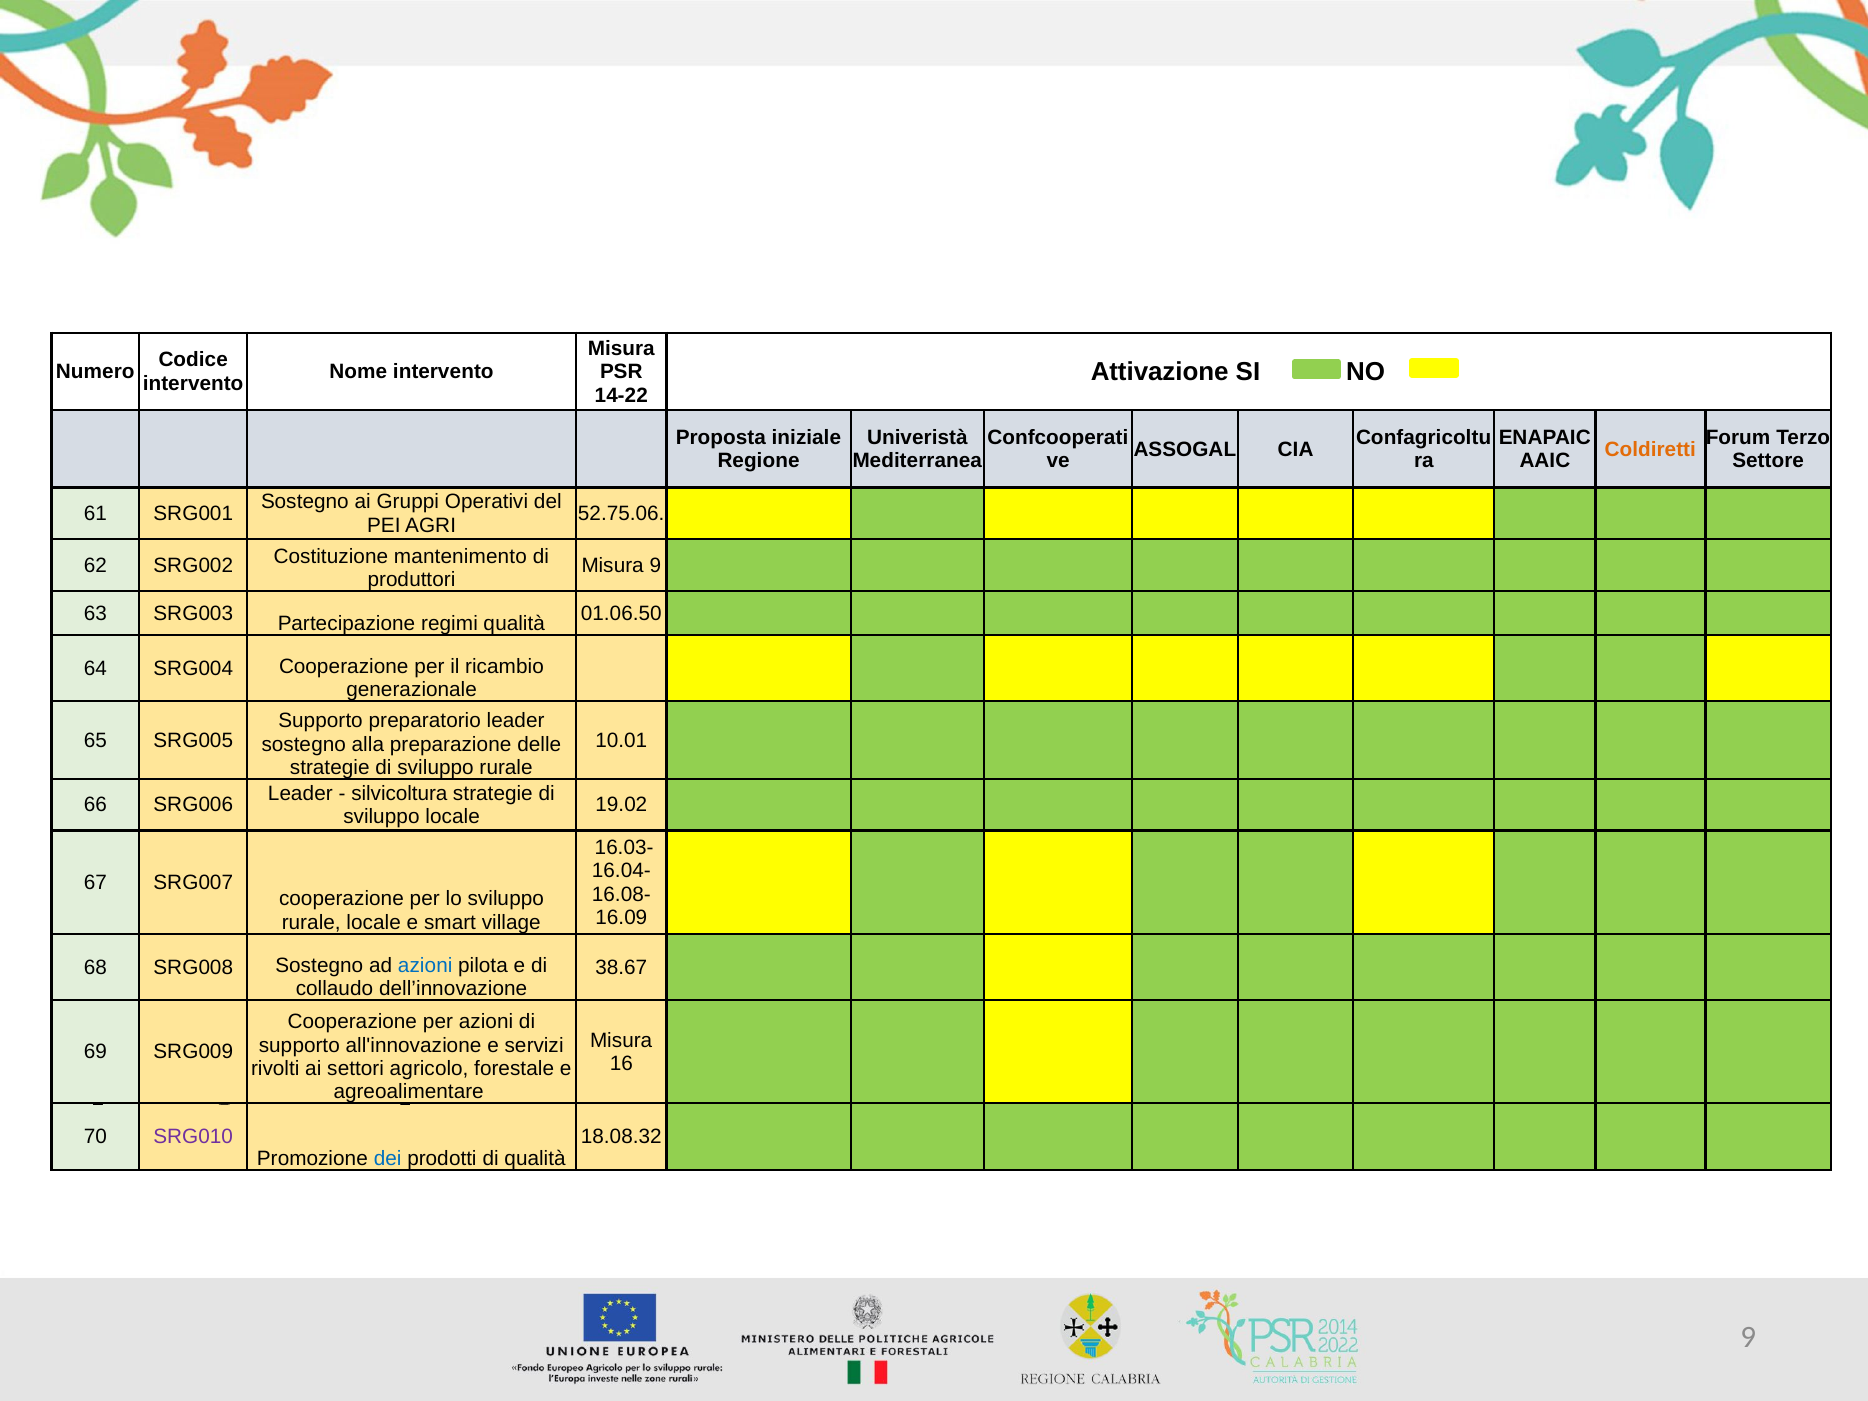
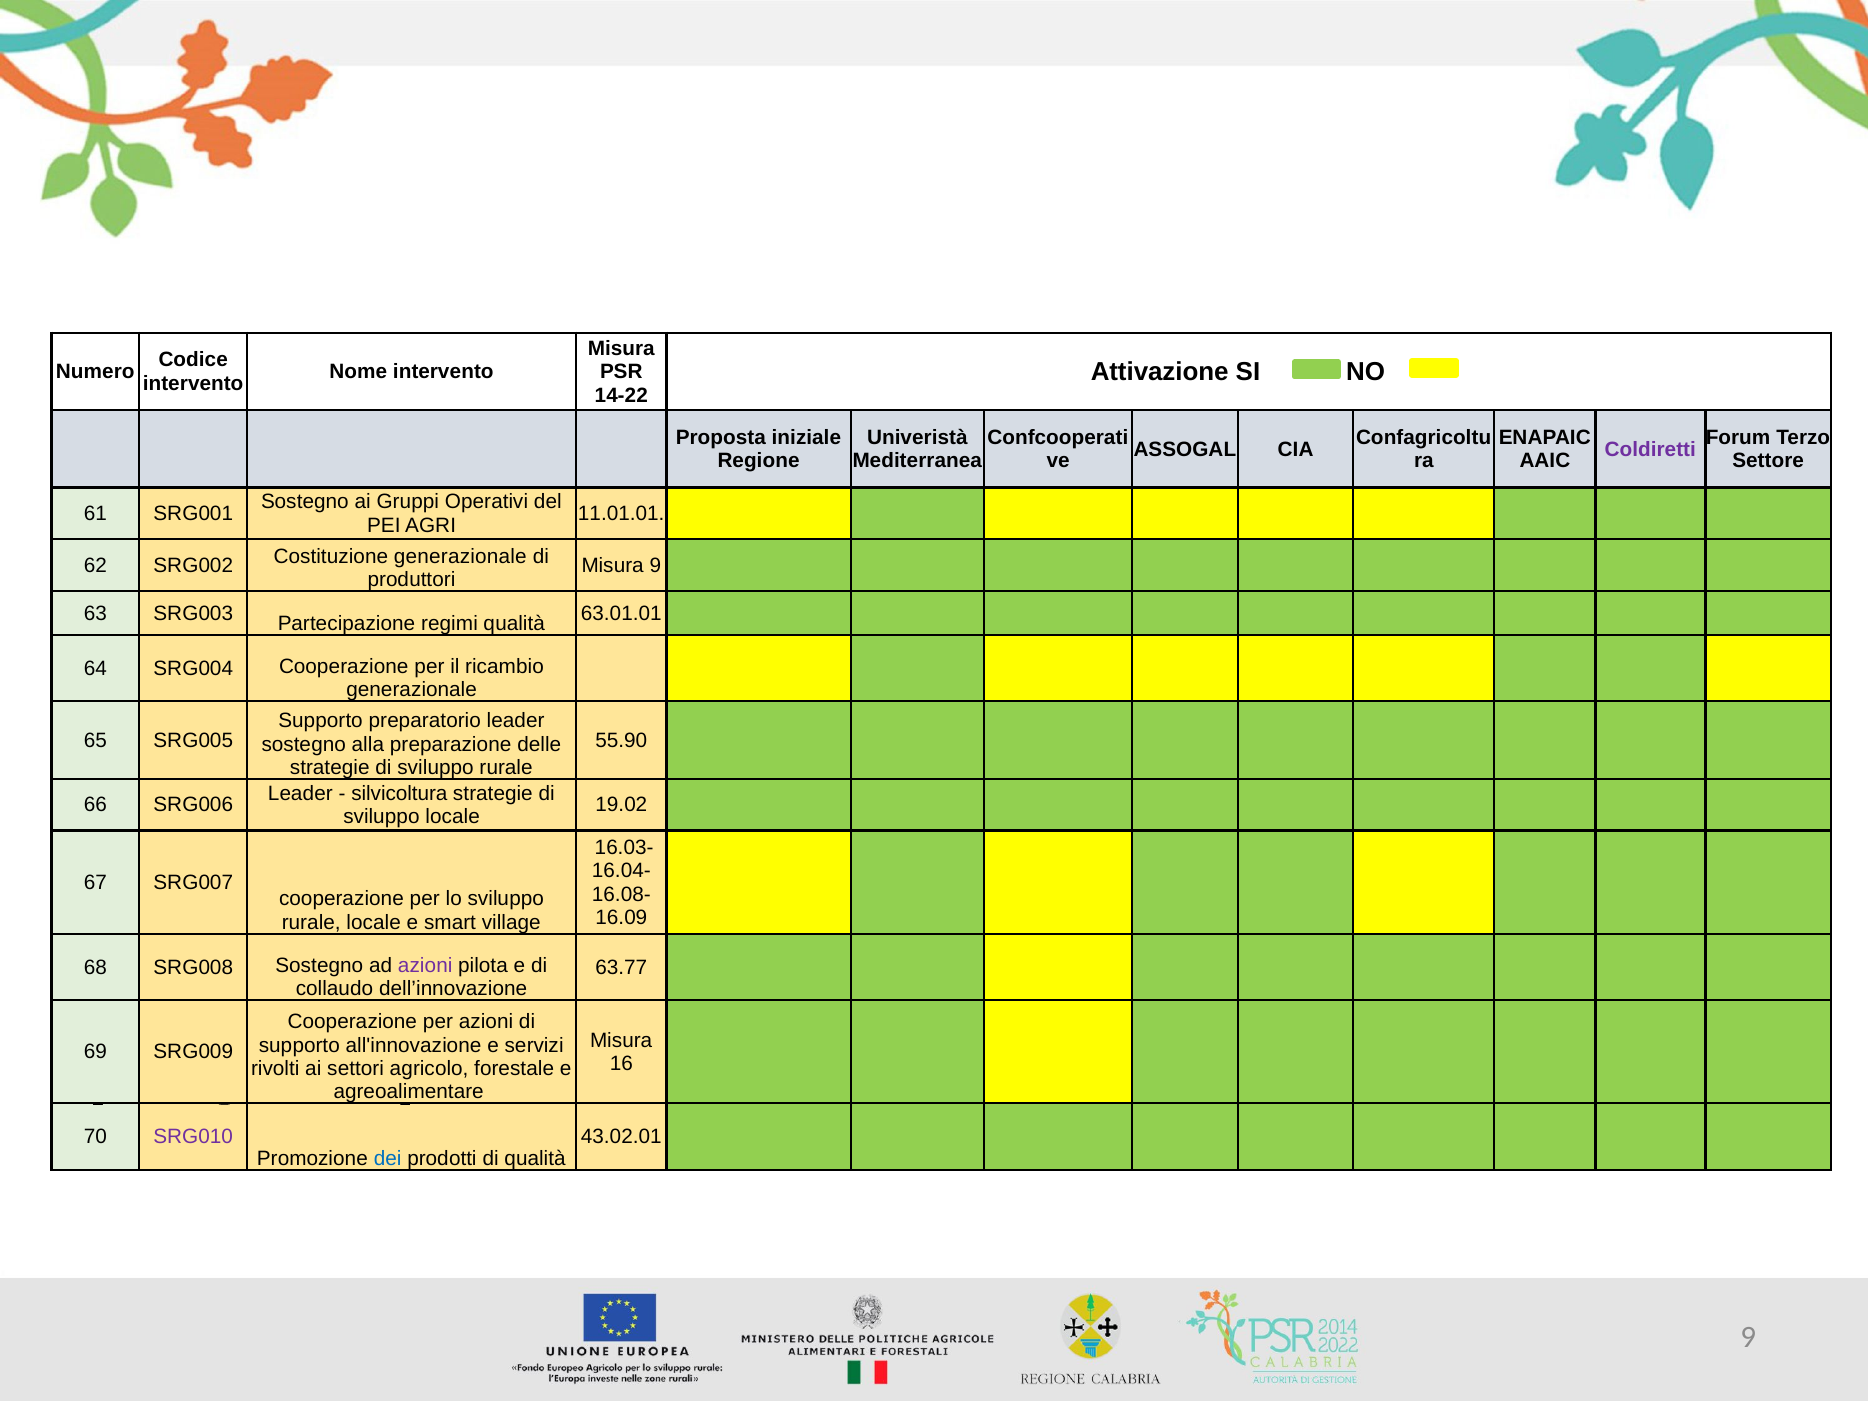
Coldiretti colour: orange -> purple
52.75.06: 52.75.06 -> 11.01.01
Costituzione mantenimento: mantenimento -> generazionale
01.06.50: 01.06.50 -> 63.01.01
10.01: 10.01 -> 55.90
azioni at (425, 965) colour: blue -> purple
38.67: 38.67 -> 63.77
18.08.32: 18.08.32 -> 43.02.01
